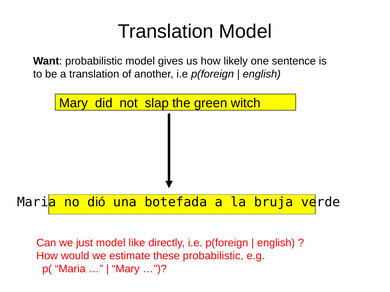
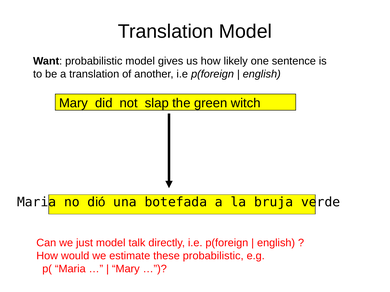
like: like -> talk
